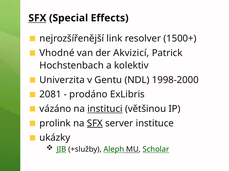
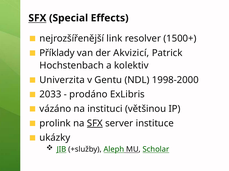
Vhodné: Vhodné -> Příklady
2081: 2081 -> 2033
instituci underline: present -> none
